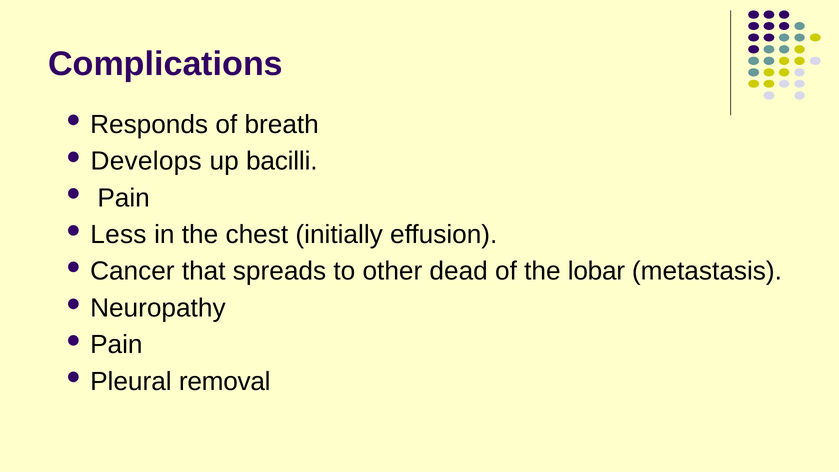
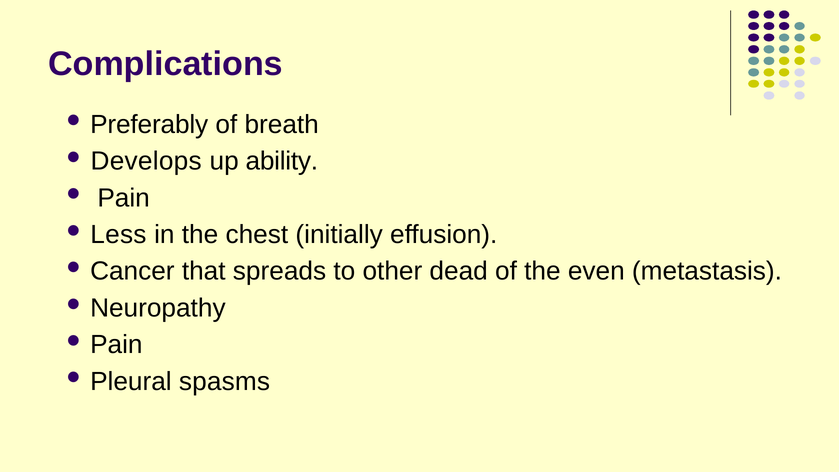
Responds: Responds -> Preferably
bacilli: bacilli -> ability
lobar: lobar -> even
removal: removal -> spasms
